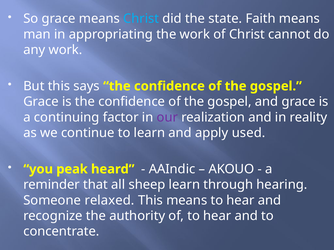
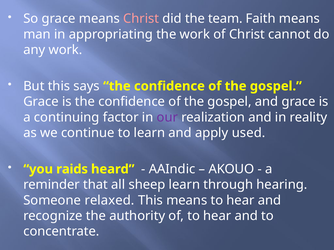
Christ at (141, 19) colour: light blue -> pink
state: state -> team
peak: peak -> raids
